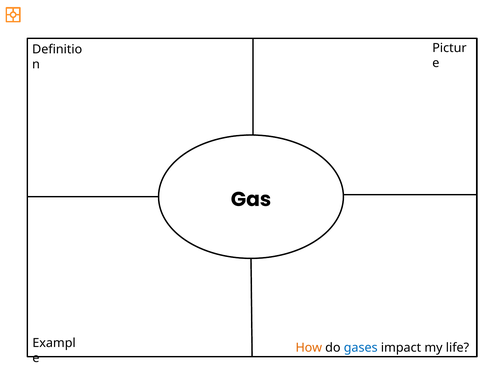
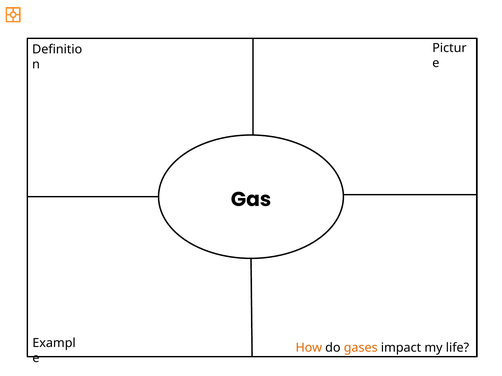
gases colour: blue -> orange
